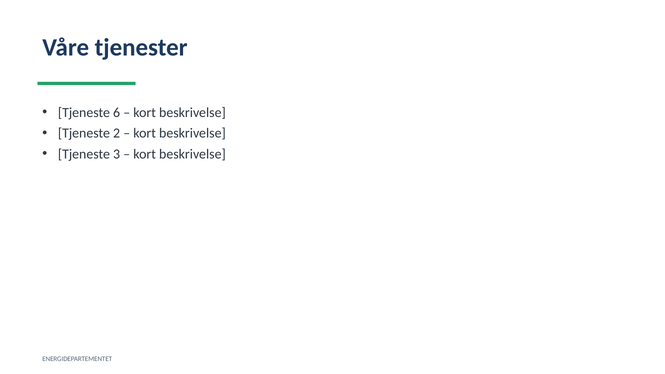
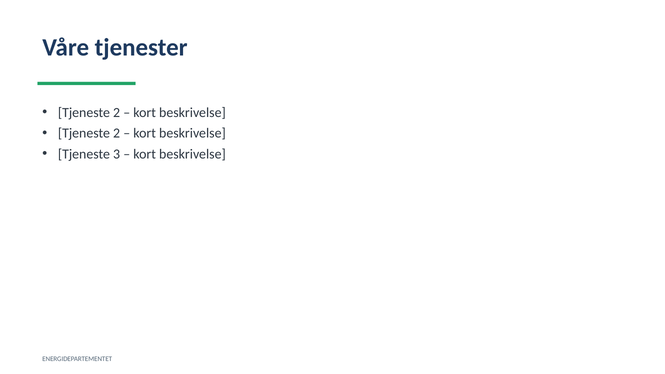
6 at (117, 113): 6 -> 2
